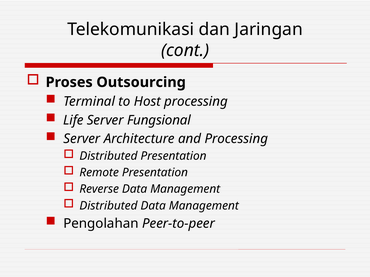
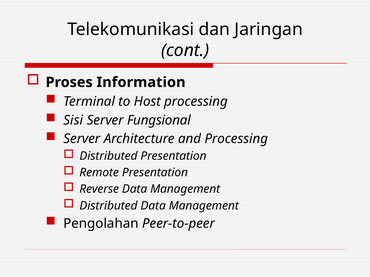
Outsourcing: Outsourcing -> Information
Life: Life -> Sisi
